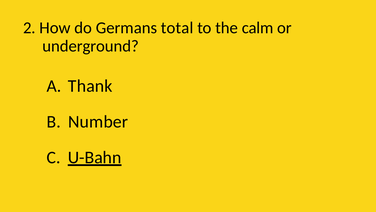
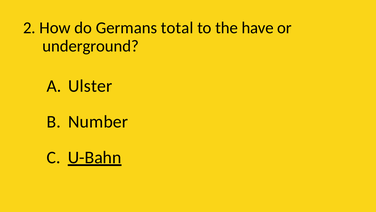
calm: calm -> have
Thank: Thank -> Ulster
